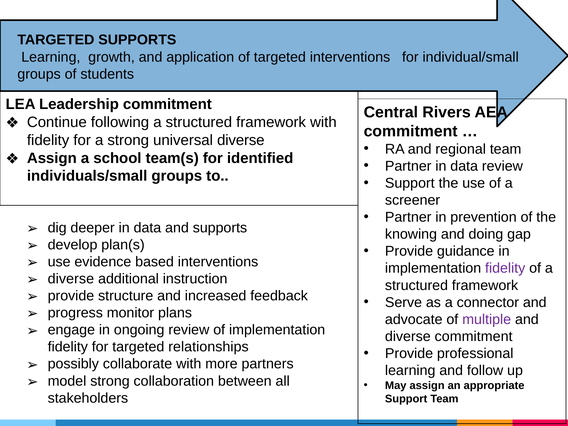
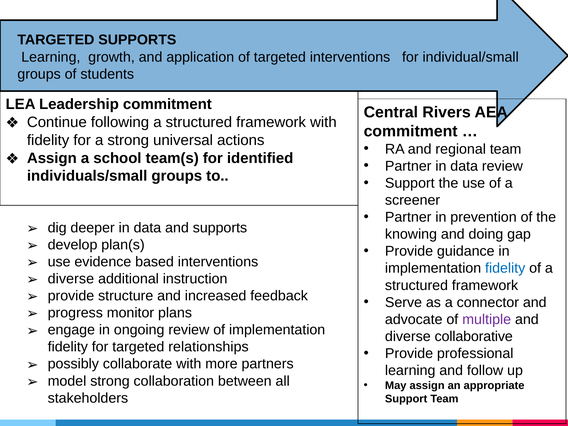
universal diverse: diverse -> actions
fidelity at (505, 268) colour: purple -> blue
diverse commitment: commitment -> collaborative
